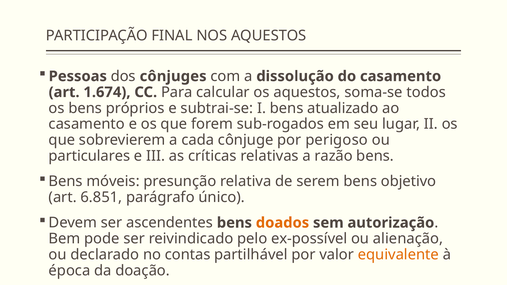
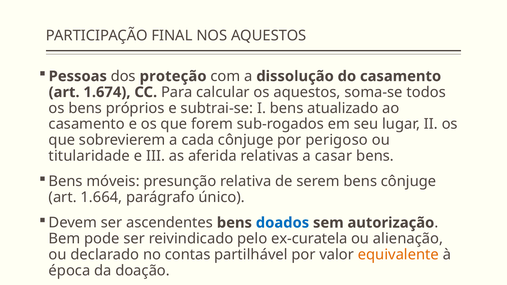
cônjuges: cônjuges -> proteção
particulares: particulares -> titularidade
críticas: críticas -> aferida
razão: razão -> casar
bens objetivo: objetivo -> cônjuge
6.851: 6.851 -> 1.664
doados colour: orange -> blue
ex-possível: ex-possível -> ex-curatela
